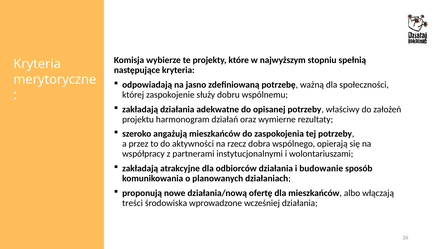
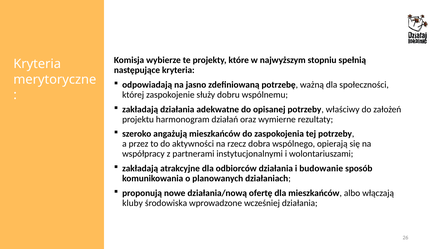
treści: treści -> kluby
